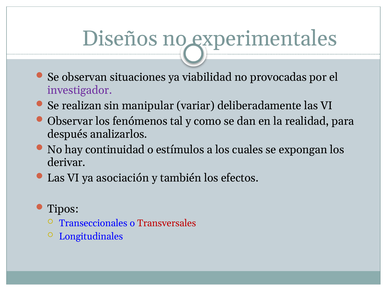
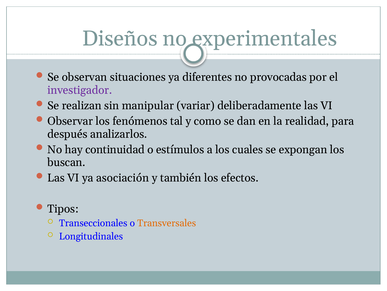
viabilidad: viabilidad -> diferentes
derivar: derivar -> buscan
Transversales colour: red -> orange
